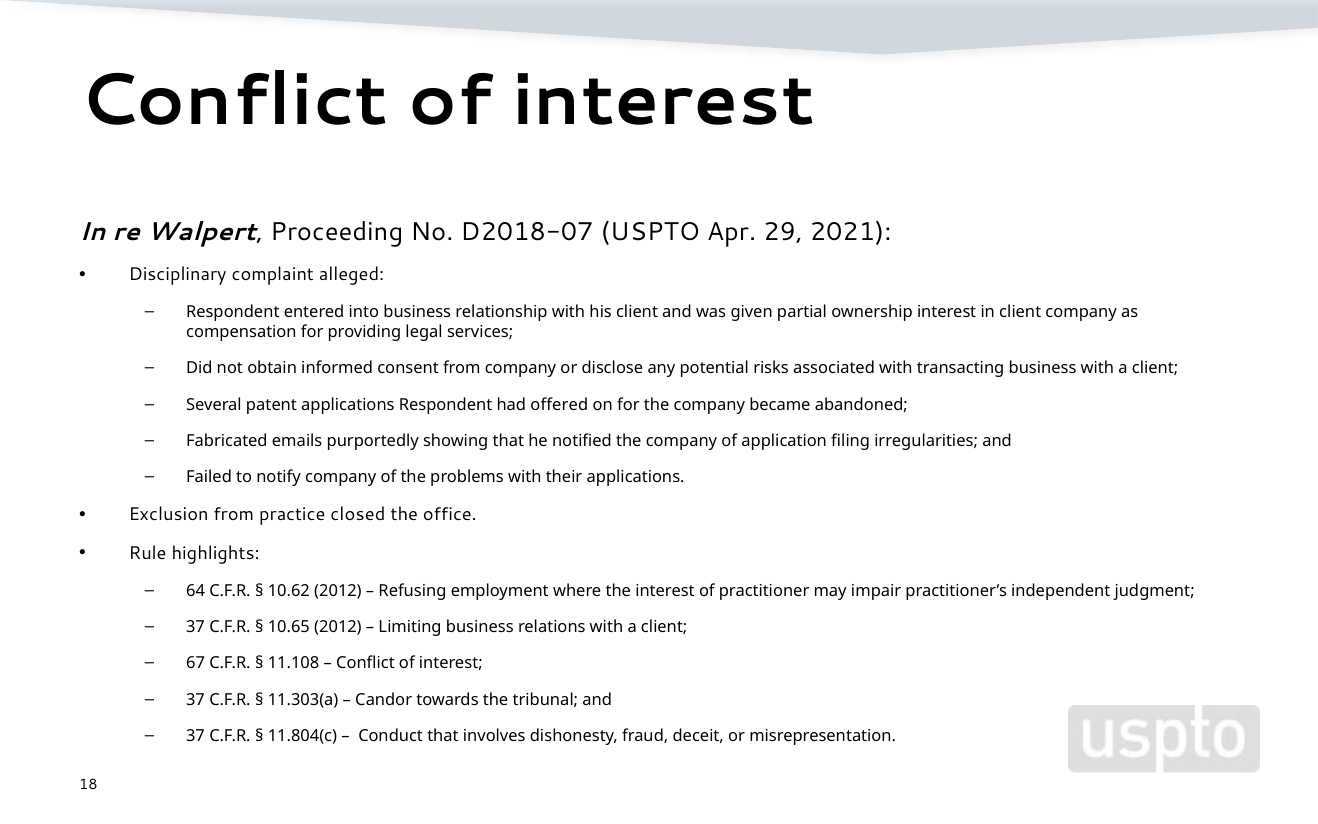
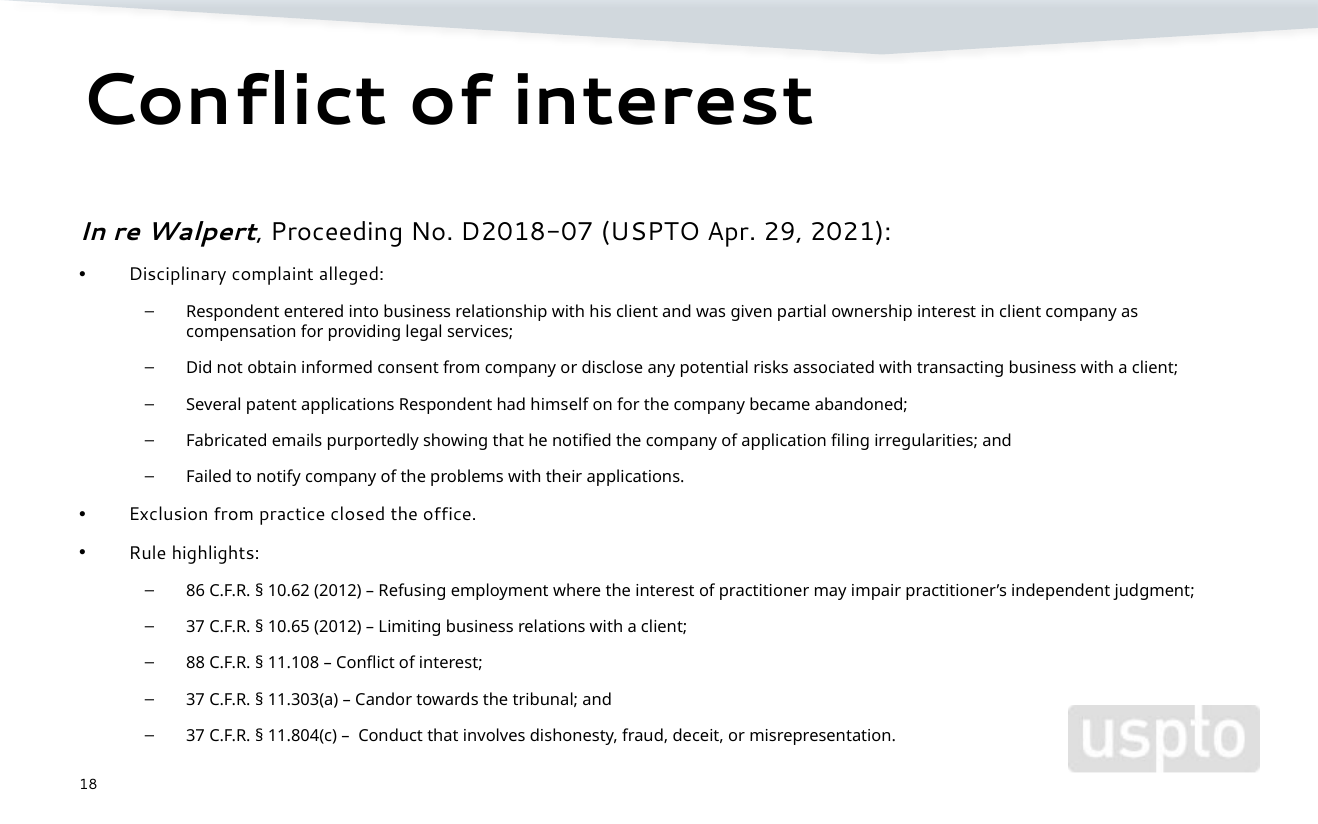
offered: offered -> himself
64: 64 -> 86
67: 67 -> 88
